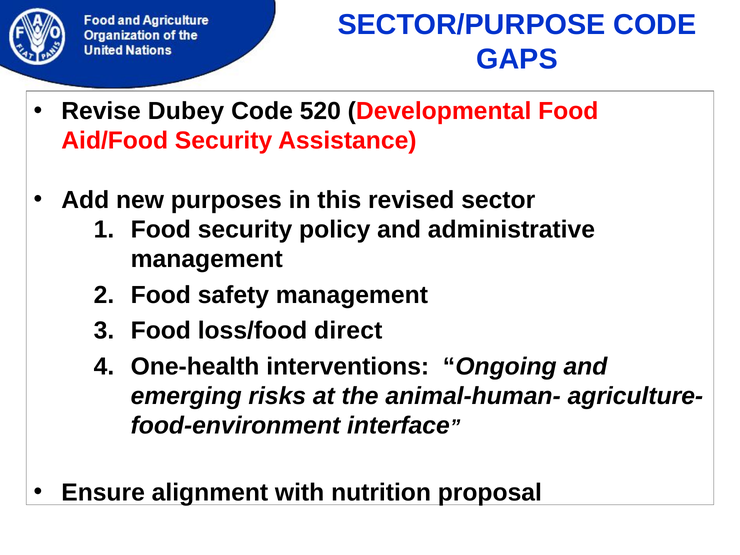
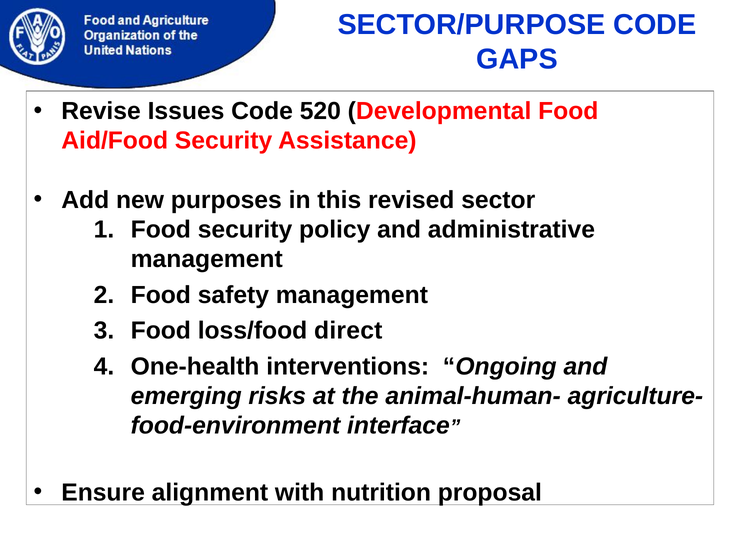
Dubey: Dubey -> Issues
